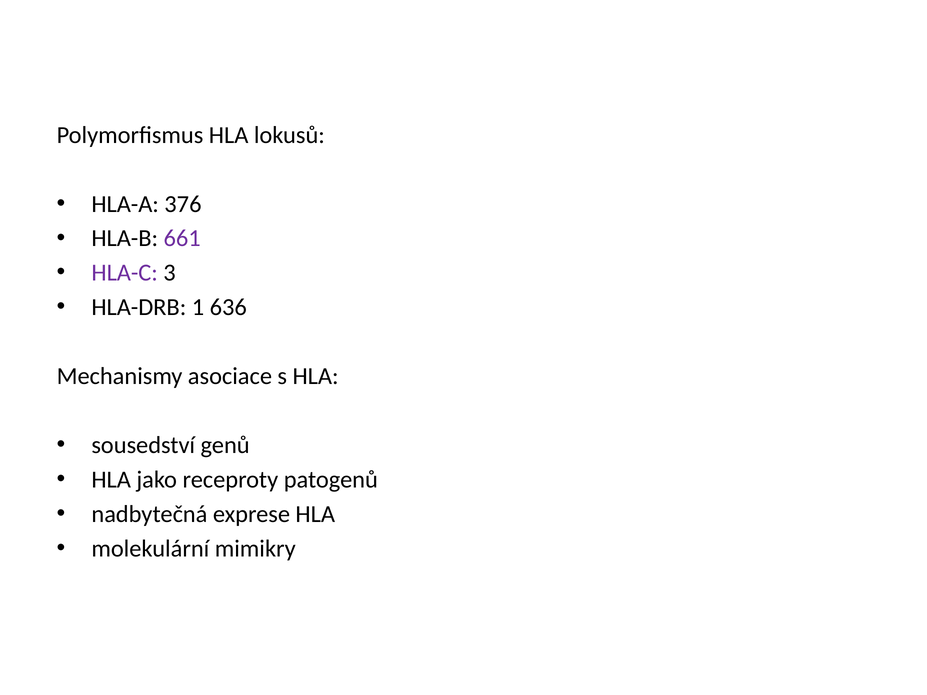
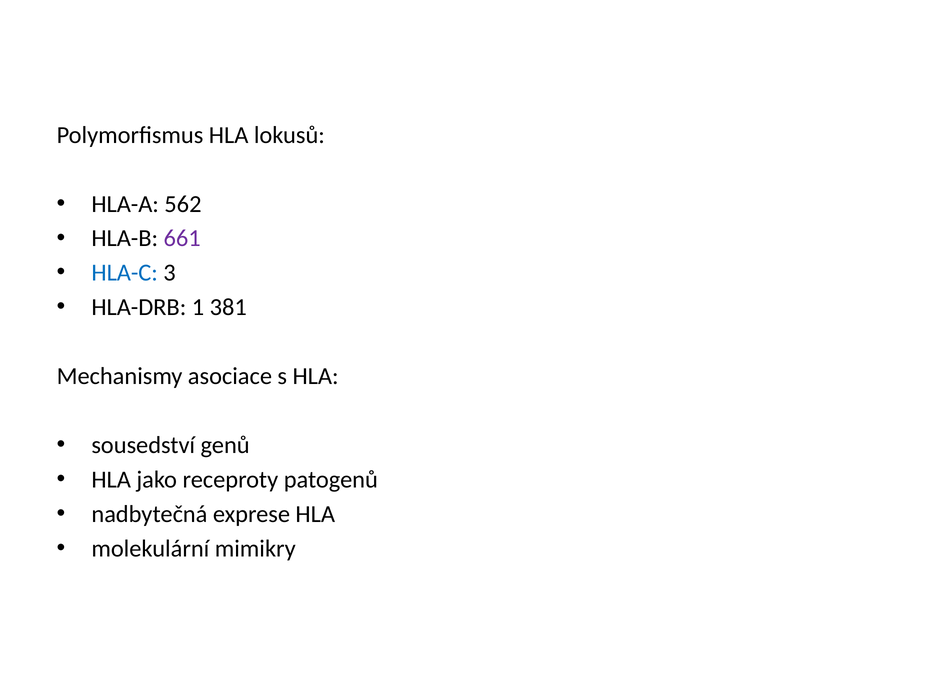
376: 376 -> 562
HLA-C colour: purple -> blue
636: 636 -> 381
